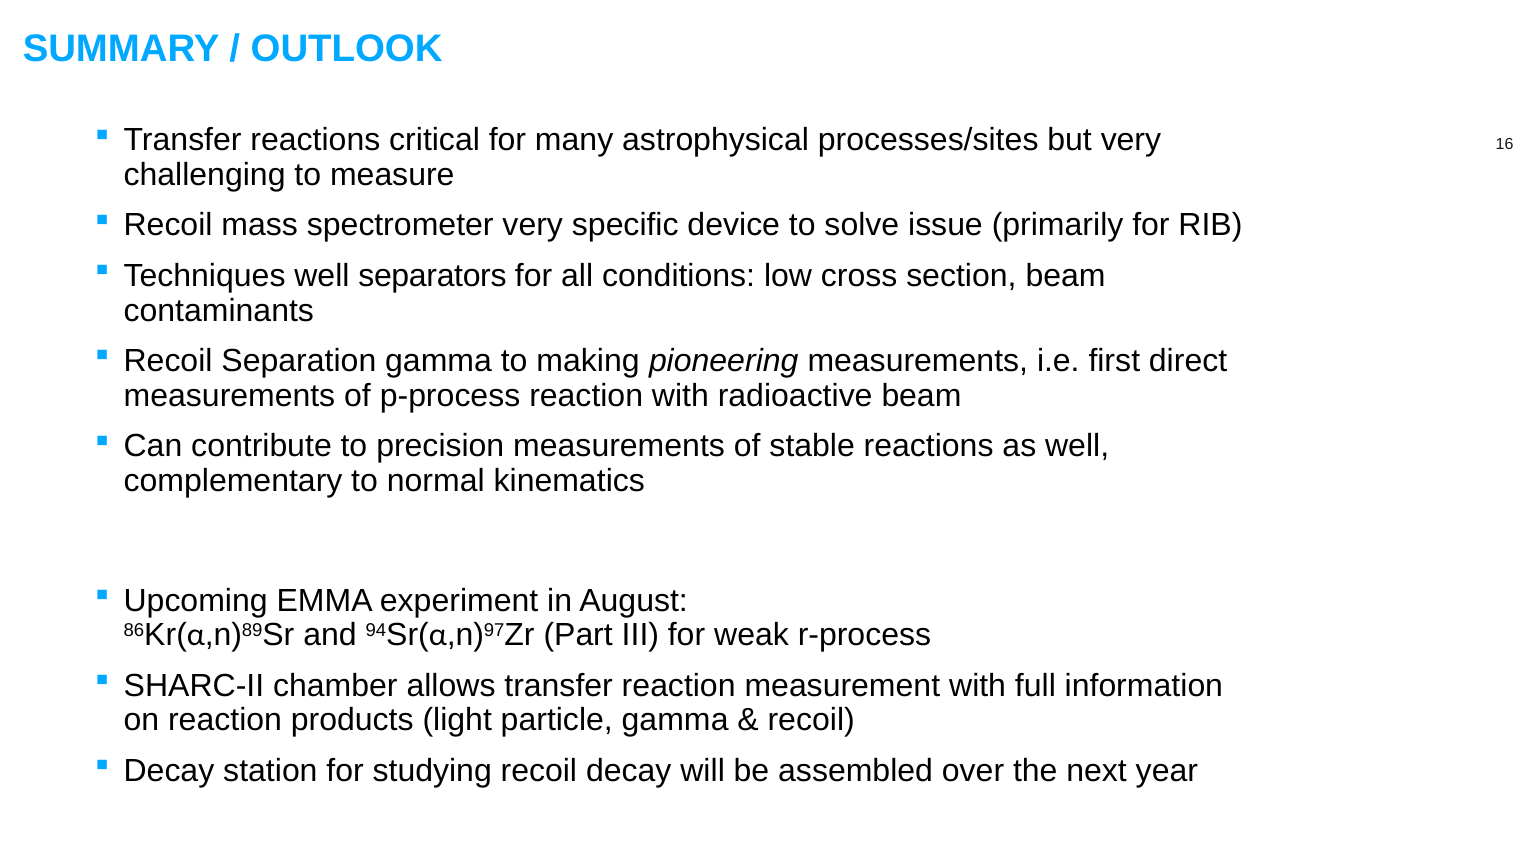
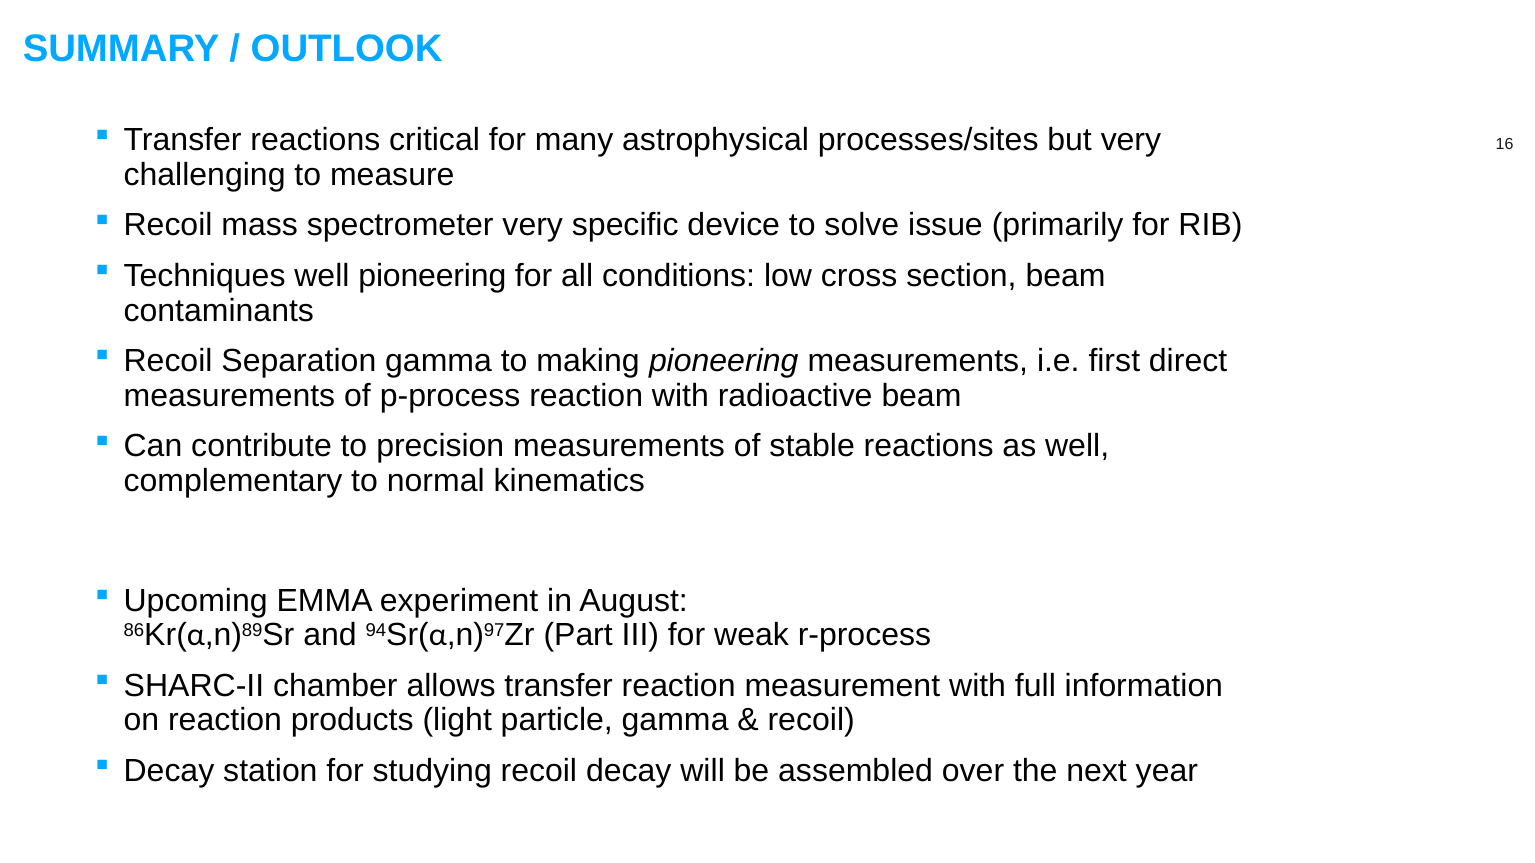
well separators: separators -> pioneering
